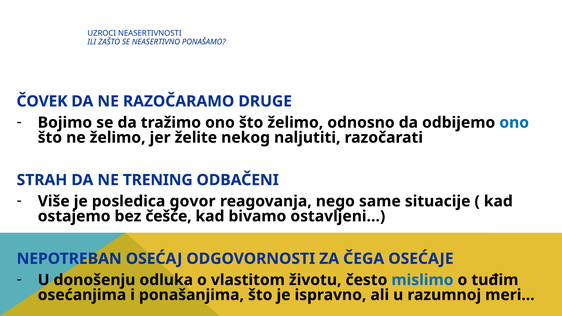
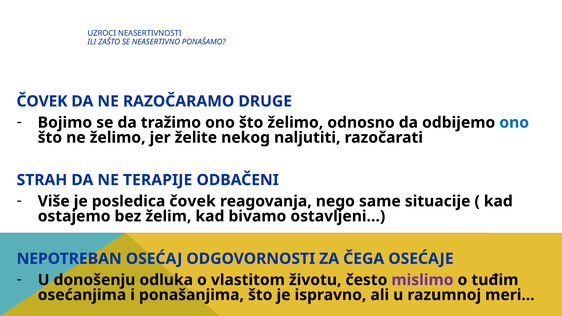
TRENING: TRENING -> TERAPIJE
posledica govor: govor -> čovek
češće: češće -> želim
mislimo colour: blue -> purple
